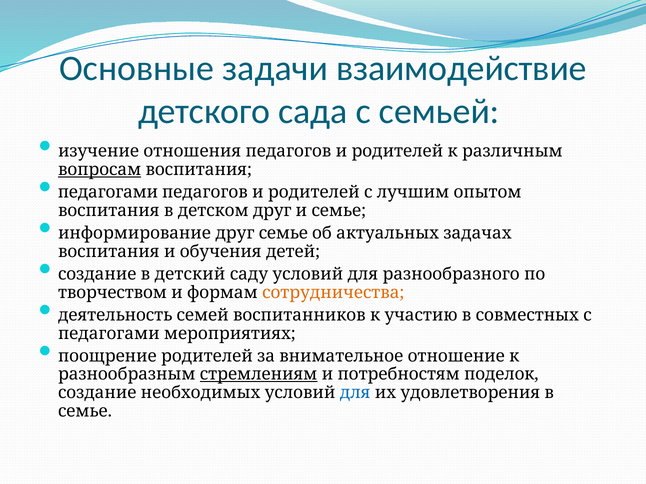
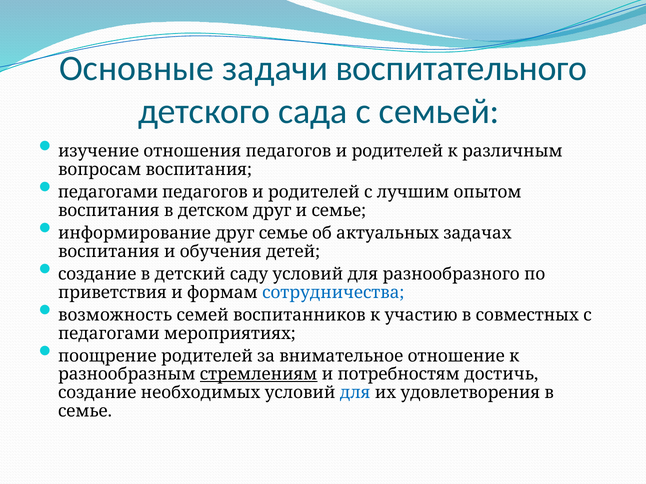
взаимодействие: взаимодействие -> воспитательного
вопросам underline: present -> none
творчеством: творчеством -> приветствия
сотрудничества colour: orange -> blue
деятельность: деятельность -> возможность
поделок: поделок -> достичь
